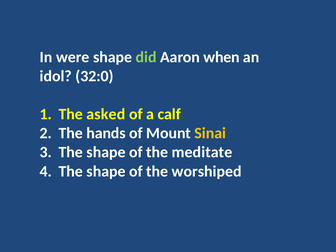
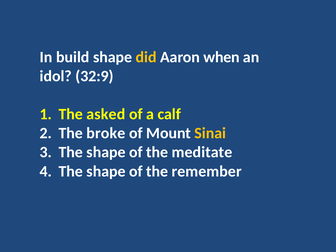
were: were -> build
did colour: light green -> yellow
32:0: 32:0 -> 32:9
hands: hands -> broke
worshiped: worshiped -> remember
